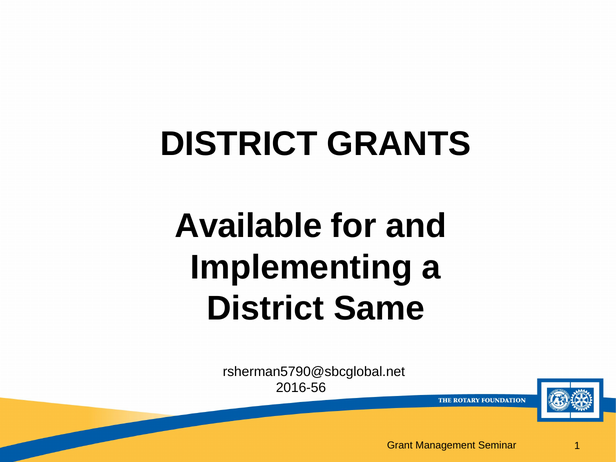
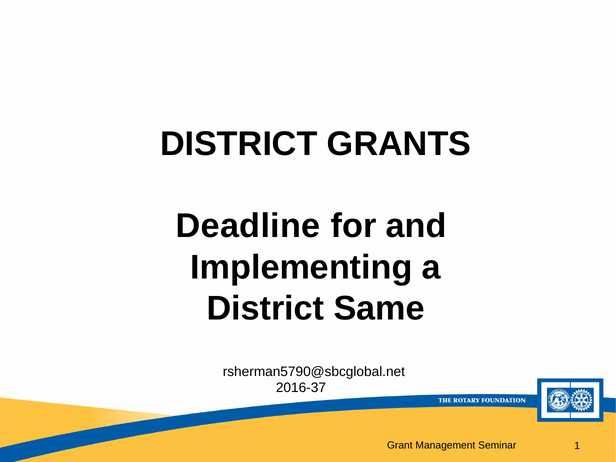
Available: Available -> Deadline
2016-56: 2016-56 -> 2016-37
